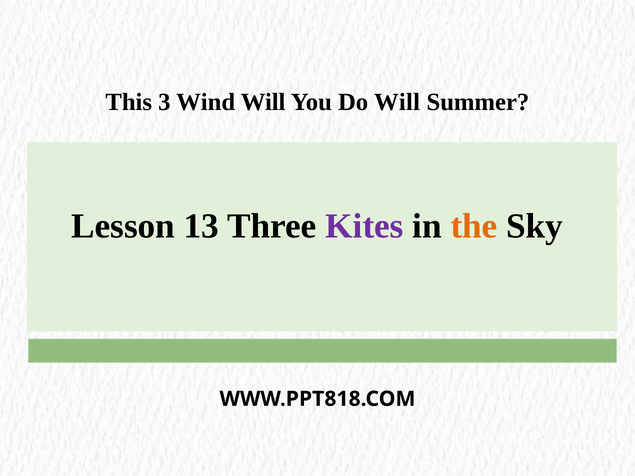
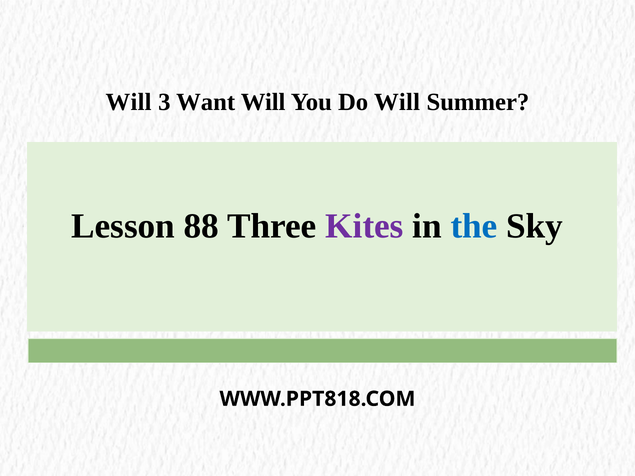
This at (129, 102): This -> Will
Wind: Wind -> Want
13: 13 -> 88
the colour: orange -> blue
